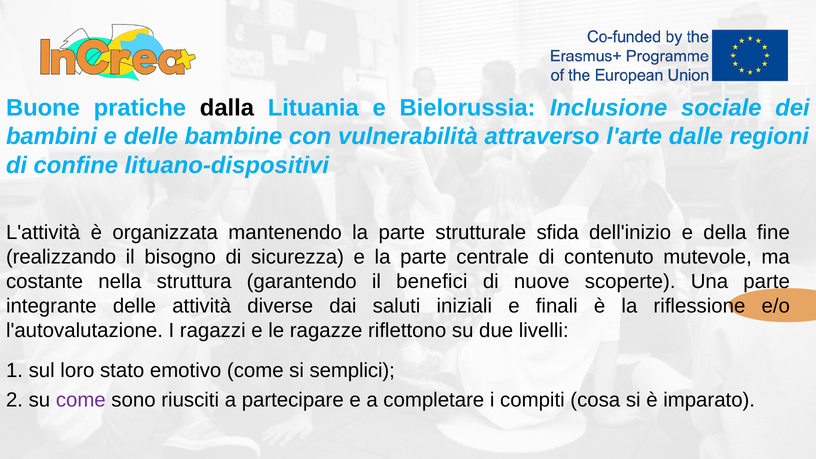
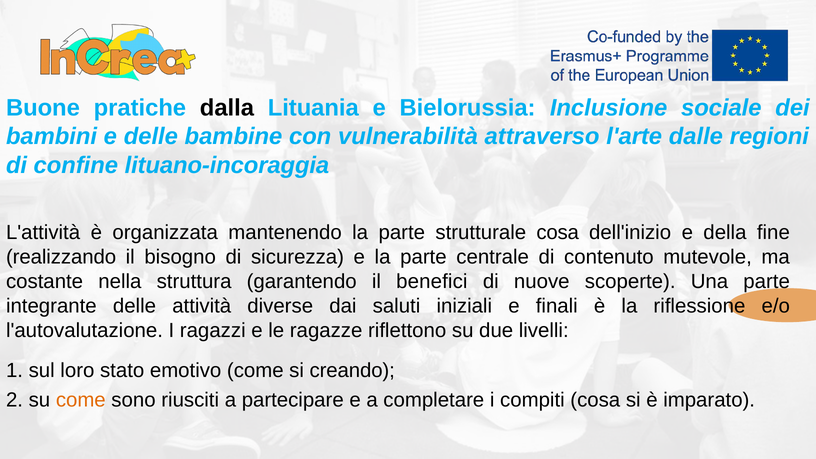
lituano-dispositivi: lituano-dispositivi -> lituano-incoraggia
strutturale sfida: sfida -> cosa
semplici: semplici -> creando
come at (81, 400) colour: purple -> orange
